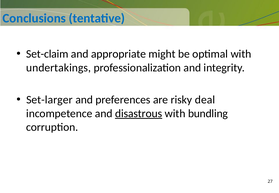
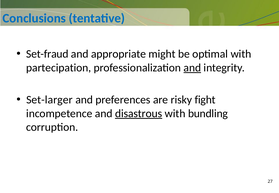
Set-claim: Set-claim -> Set-fraud
undertakings: undertakings -> partecipation
and at (192, 68) underline: none -> present
deal: deal -> fight
